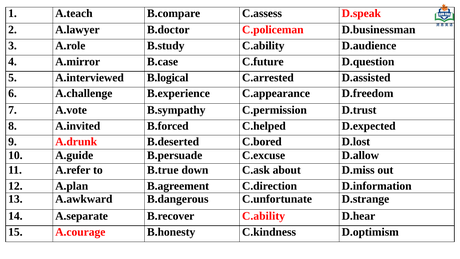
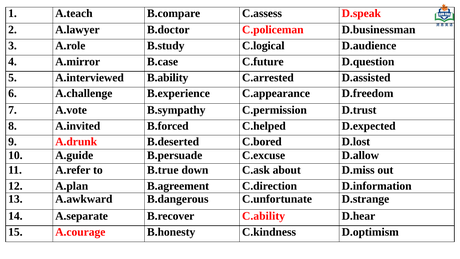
B.study C.ability: C.ability -> C.logical
B.logical: B.logical -> B.ability
